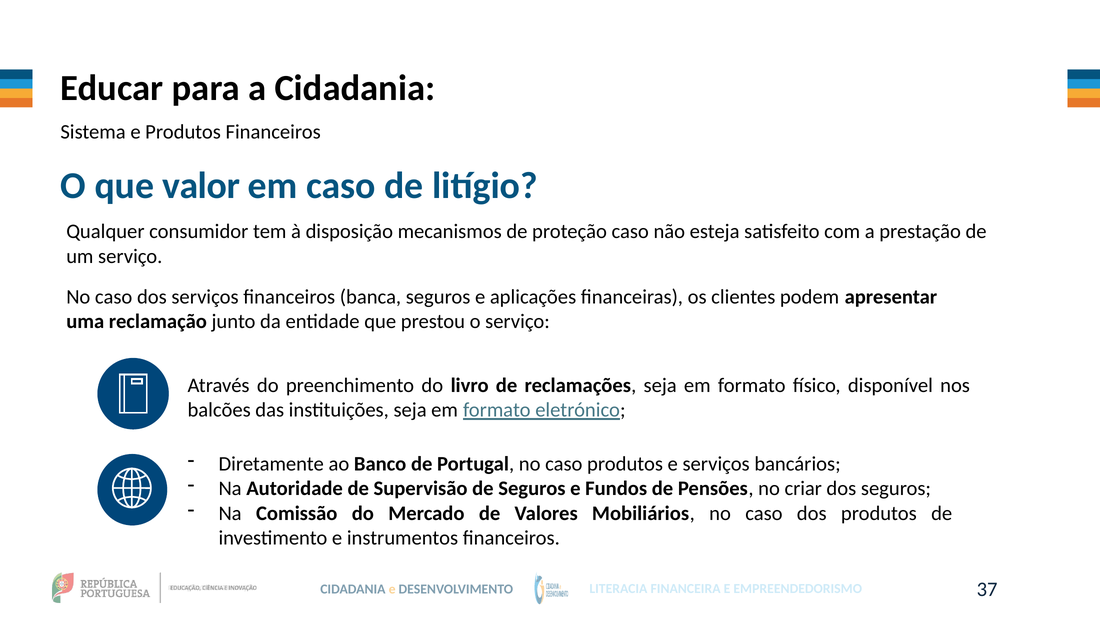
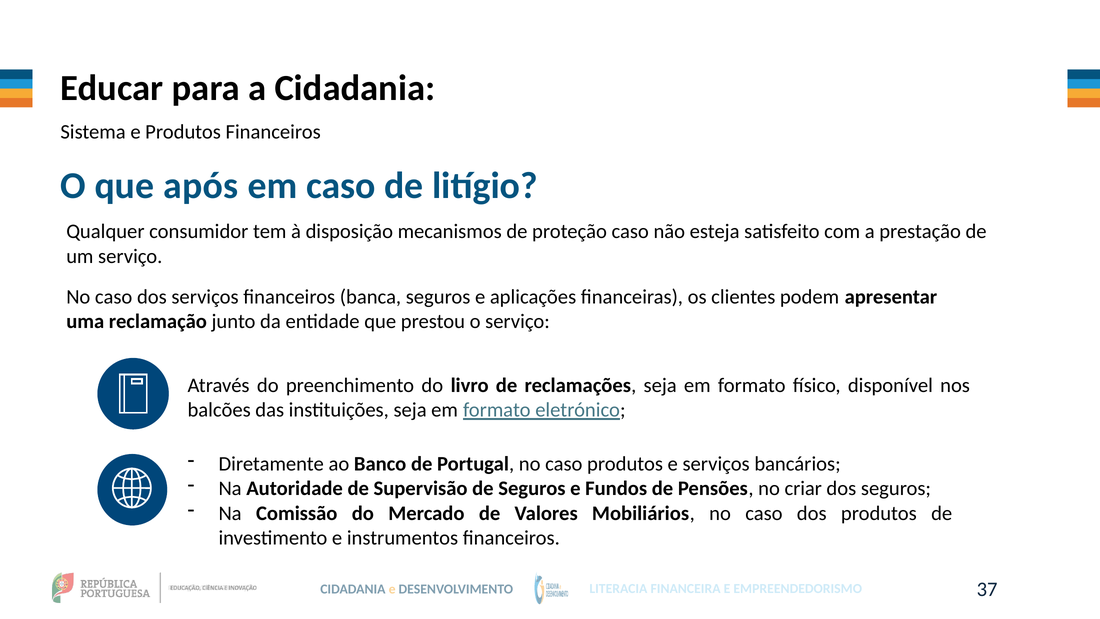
valor: valor -> após
